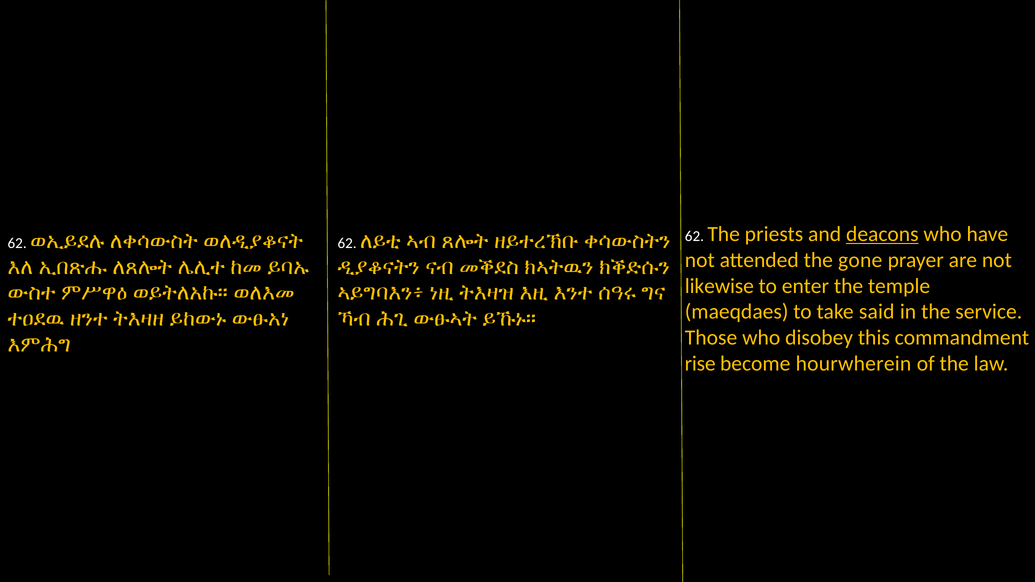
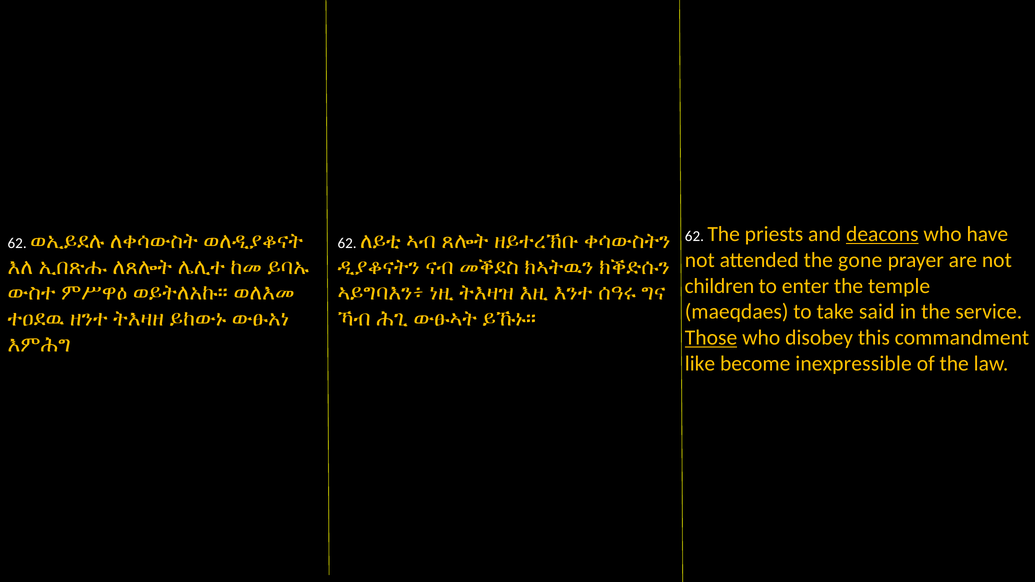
likewise: likewise -> children
Those underline: none -> present
rise: rise -> like
hourwherein: hourwherein -> inexpressible
